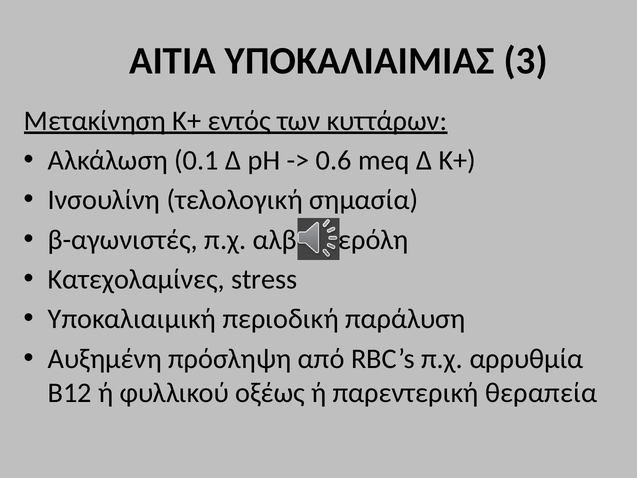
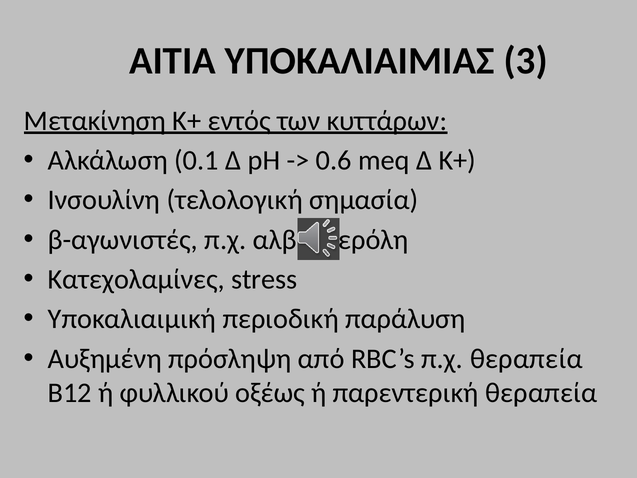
π.χ αρρυθμία: αρρυθμία -> θεραπεία
